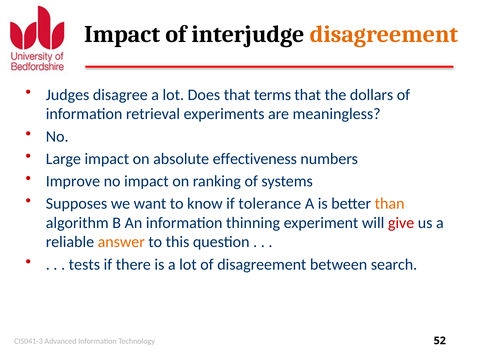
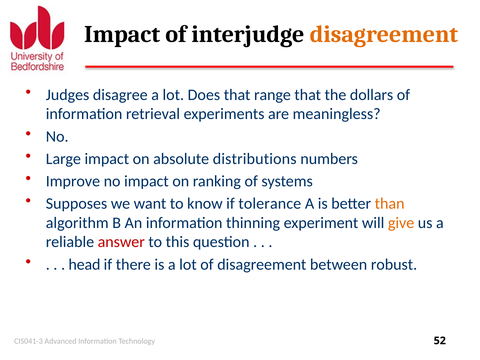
terms: terms -> range
effectiveness: effectiveness -> distributions
give colour: red -> orange
answer colour: orange -> red
tests: tests -> head
search: search -> robust
